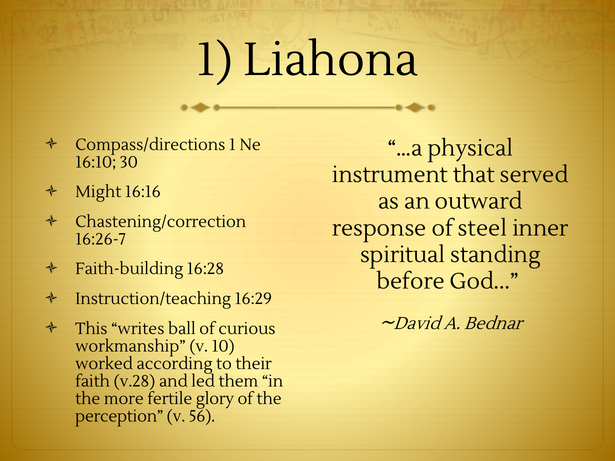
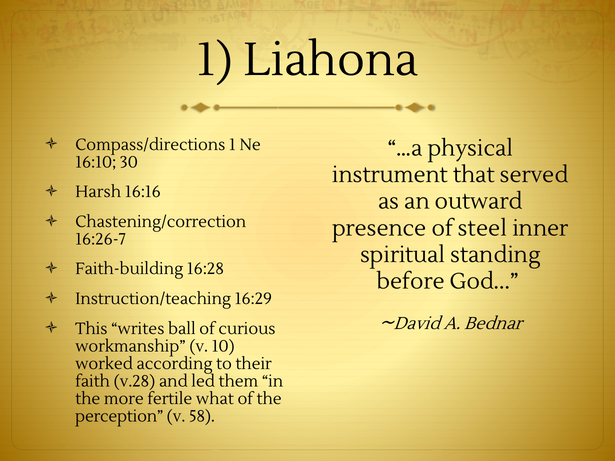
Might: Might -> Harsh
response: response -> presence
glory: glory -> what
56: 56 -> 58
